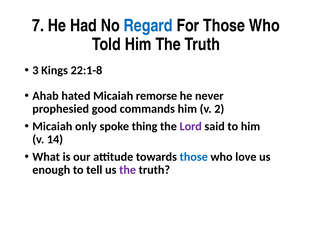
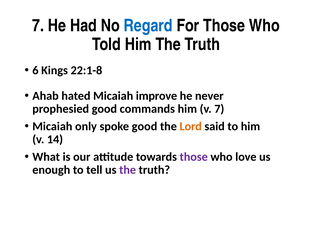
3: 3 -> 6
remorse: remorse -> improve
v 2: 2 -> 7
spoke thing: thing -> good
Lord colour: purple -> orange
those at (194, 157) colour: blue -> purple
